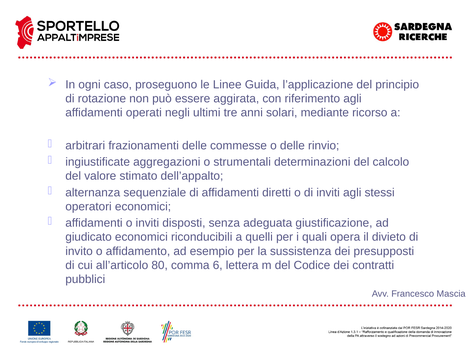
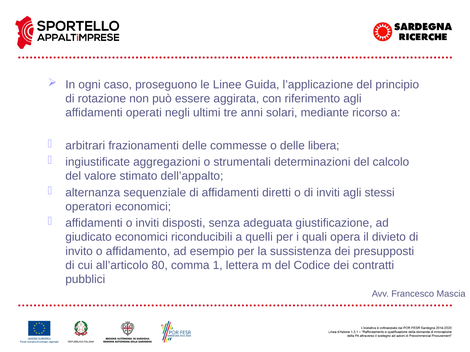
rinvio: rinvio -> libera
6: 6 -> 1
